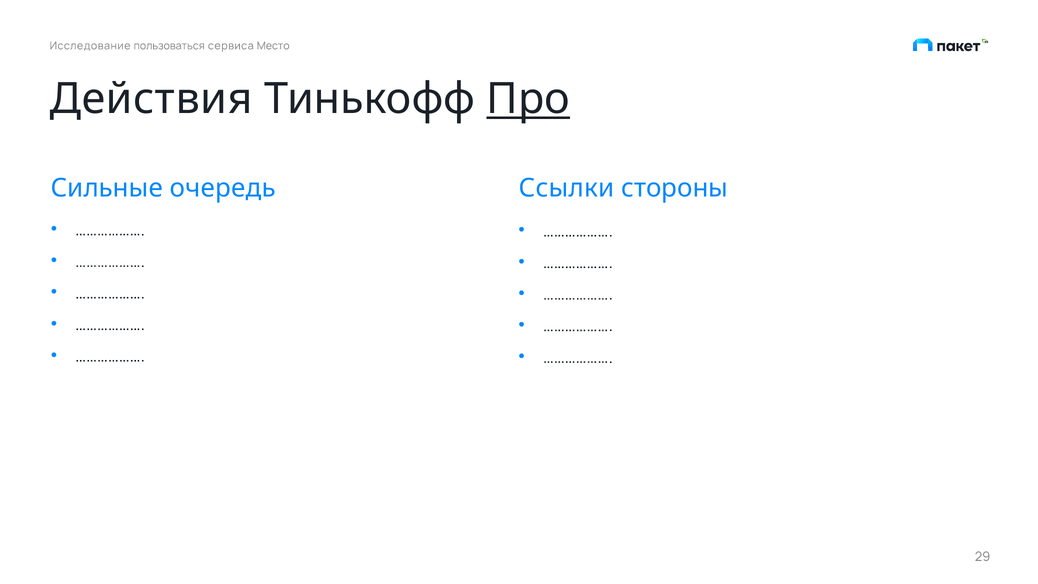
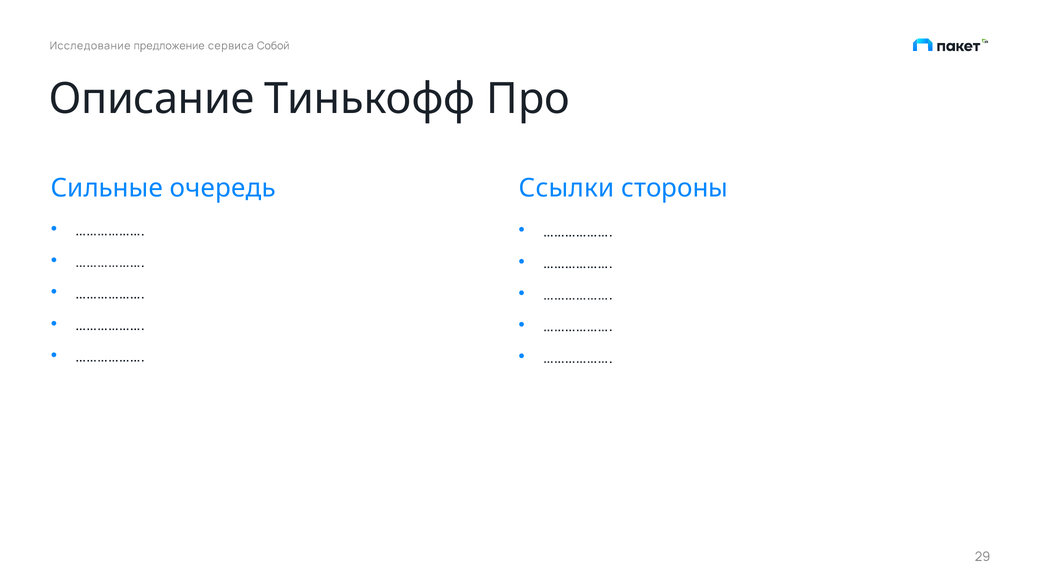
пользоваться: пользоваться -> предложение
Место: Место -> Собой
Действия: Действия -> Описание
Про underline: present -> none
